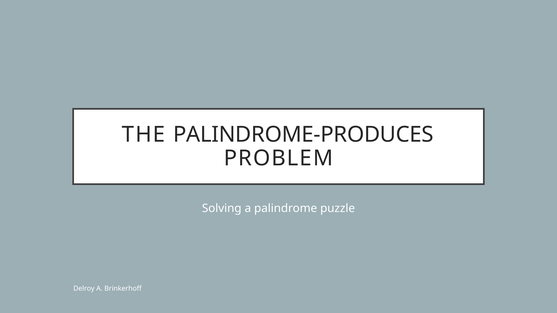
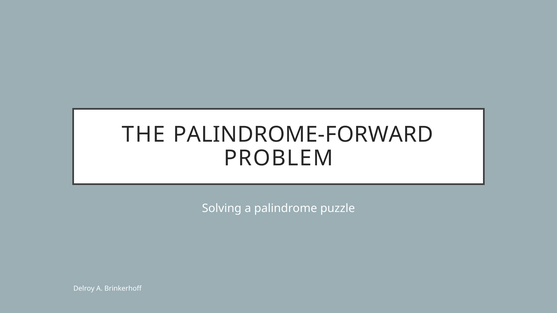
PALINDROME-PRODUCES: PALINDROME-PRODUCES -> PALINDROME-FORWARD
